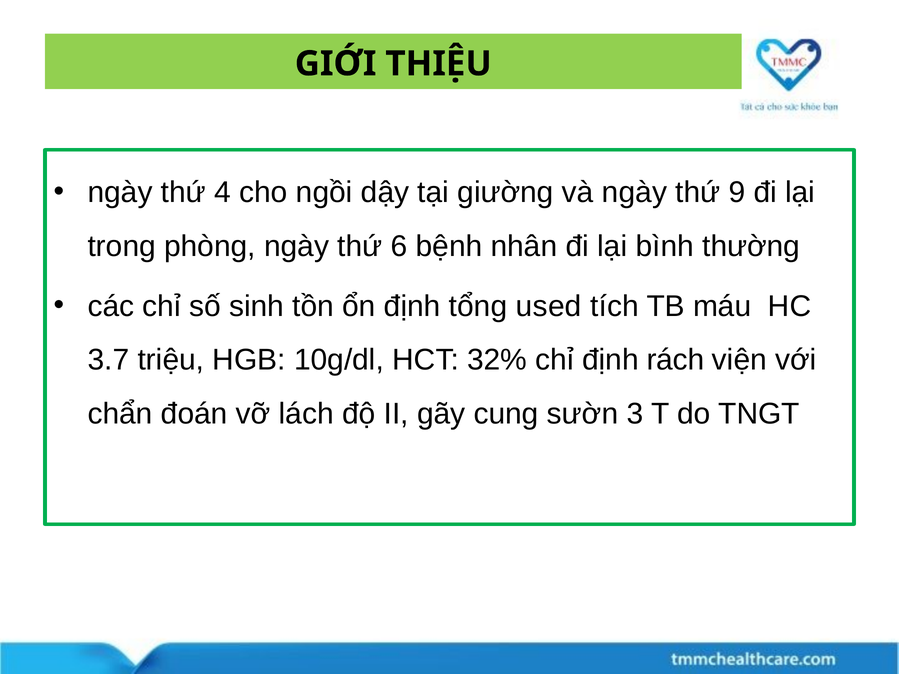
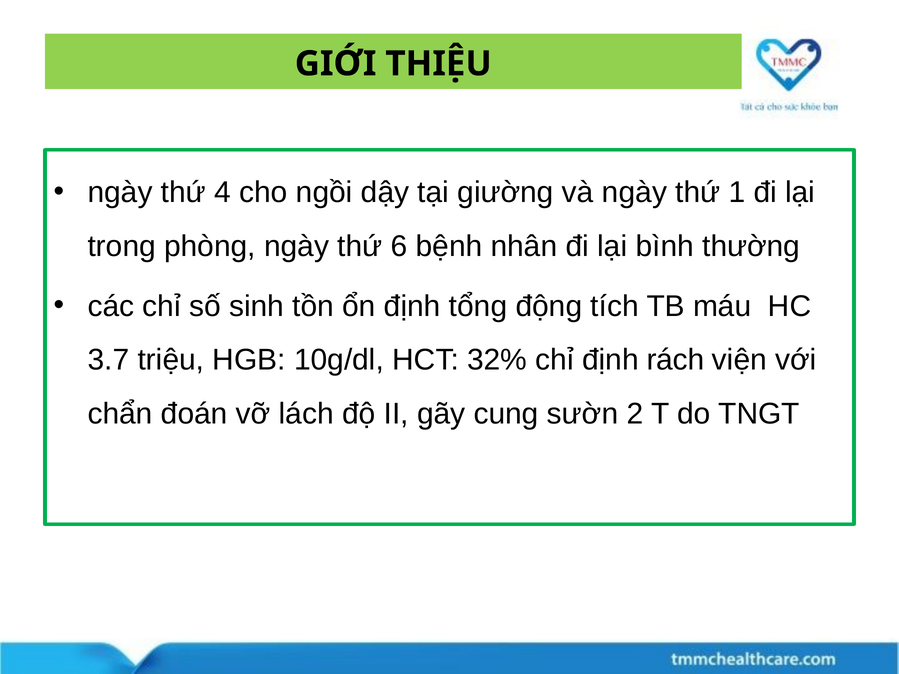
9: 9 -> 1
used: used -> động
3: 3 -> 2
